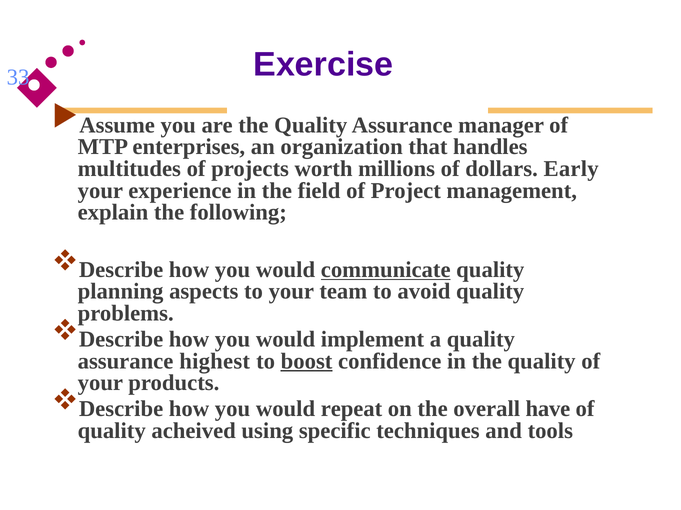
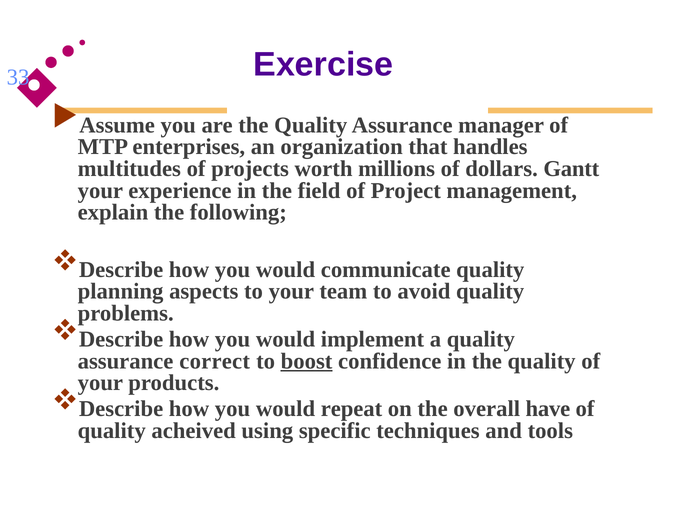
Early: Early -> Gantt
communicate underline: present -> none
highest: highest -> correct
